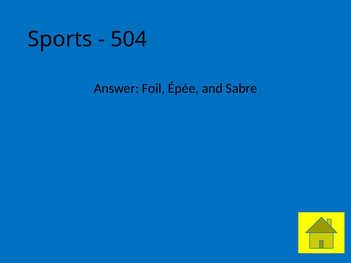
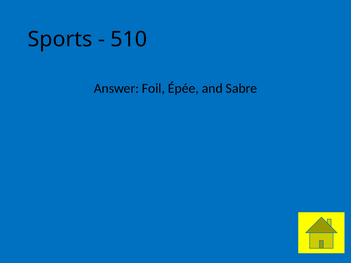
504: 504 -> 510
